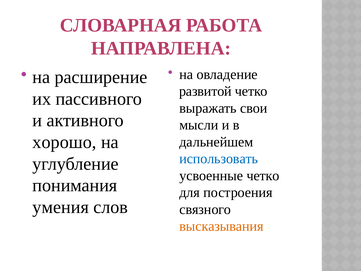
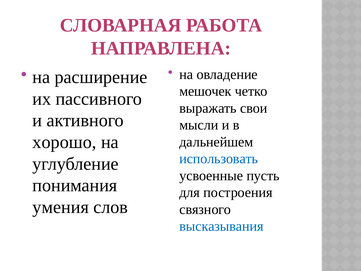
развитой: развитой -> мешочек
усвоенные четко: четко -> пусть
высказывания colour: orange -> blue
